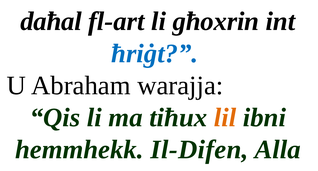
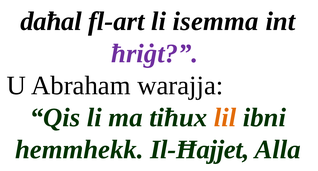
għoxrin: għoxrin -> isemma
ħriġt colour: blue -> purple
Il-Difen: Il-Difen -> Il-Ħajjet
